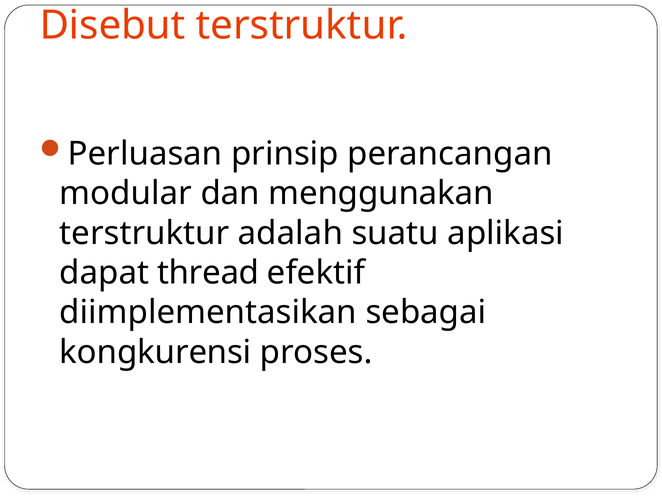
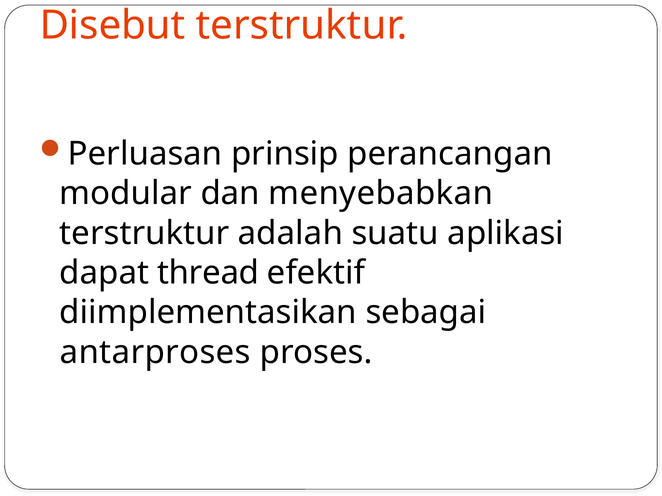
menggunakan: menggunakan -> menyebabkan
kongkurensi: kongkurensi -> antarproses
